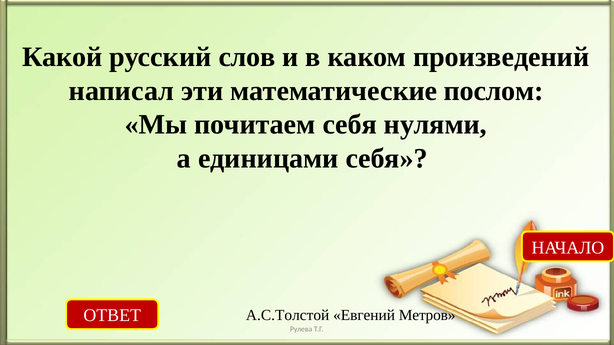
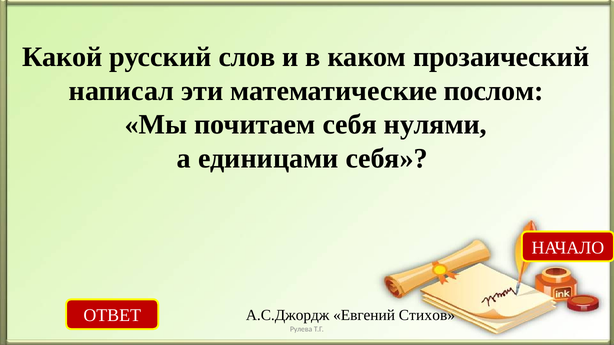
произведений: произведений -> прозаический
А.С.Толстой: А.С.Толстой -> А.С.Джордж
Метров: Метров -> Стихов
